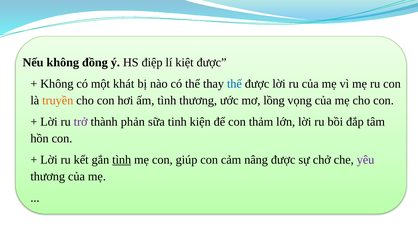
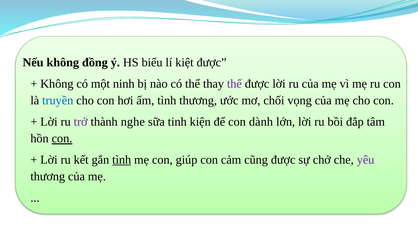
điệp: điệp -> biểu
khát: khát -> ninh
thế colour: blue -> purple
truyền colour: orange -> blue
lồng: lồng -> chối
phản: phản -> nghe
thảm: thảm -> dành
con at (62, 139) underline: none -> present
nâng: nâng -> cũng
